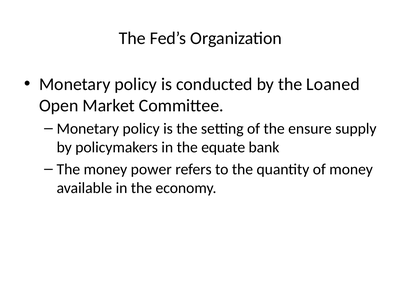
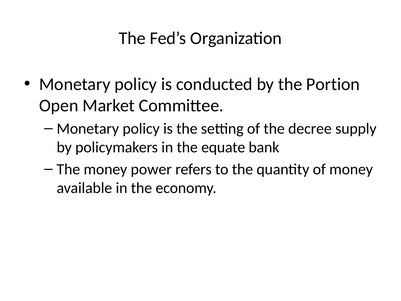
Loaned: Loaned -> Portion
ensure: ensure -> decree
